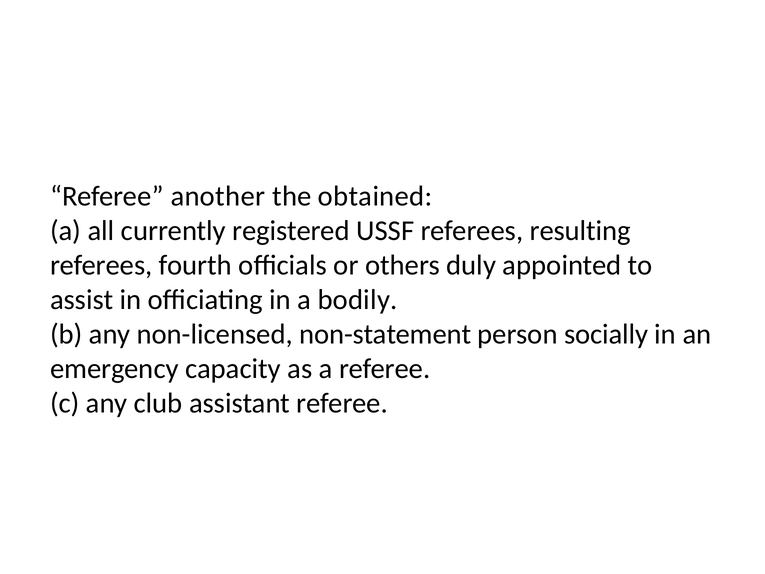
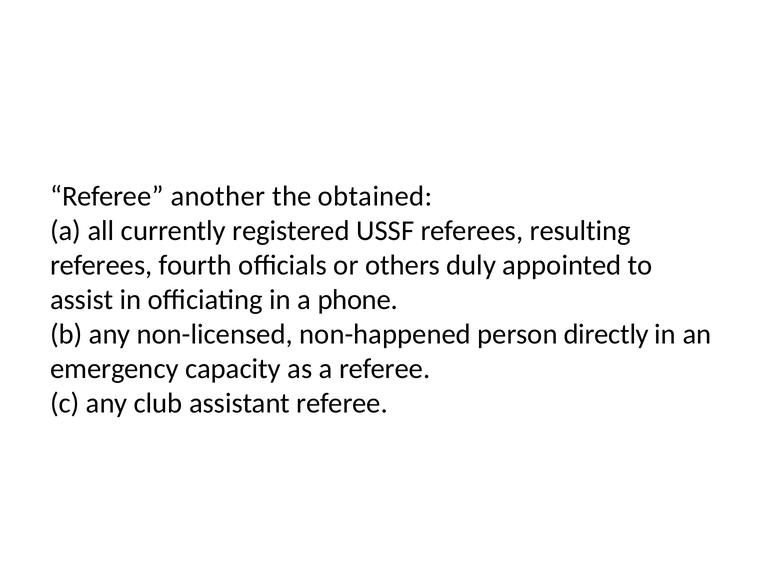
bodily: bodily -> phone
non-statement: non-statement -> non-happened
socially: socially -> directly
